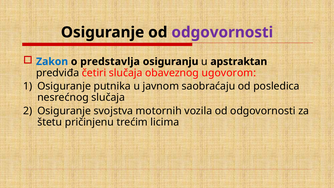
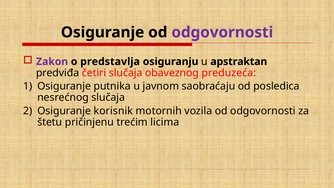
Zakon colour: blue -> purple
ugovorom: ugovorom -> preduzeća
svojstva: svojstva -> korisnik
